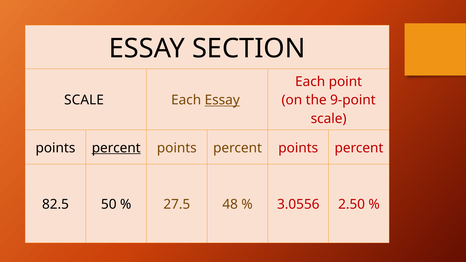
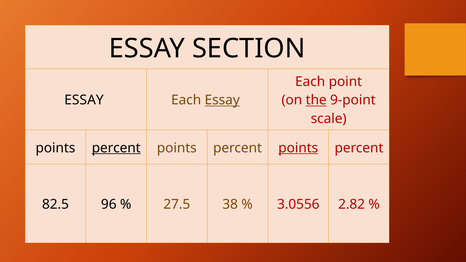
SCALE at (84, 100): SCALE -> ESSAY
the underline: none -> present
points at (298, 148) underline: none -> present
50: 50 -> 96
48: 48 -> 38
2.50: 2.50 -> 2.82
